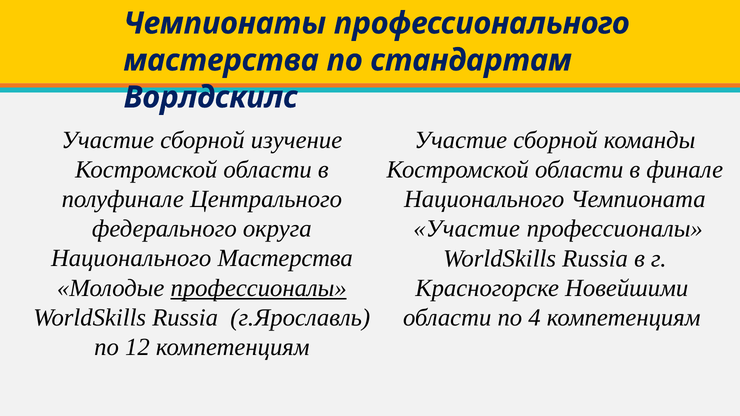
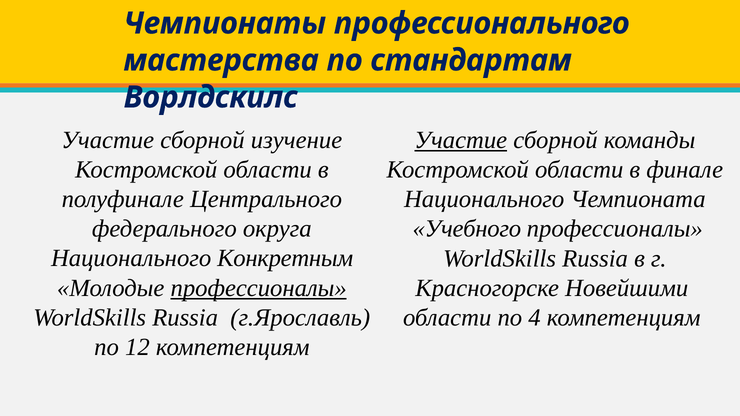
Участие at (461, 140) underline: none -> present
Участие at (467, 229): Участие -> Учебного
Национального Мастерства: Мастерства -> Конкретным
